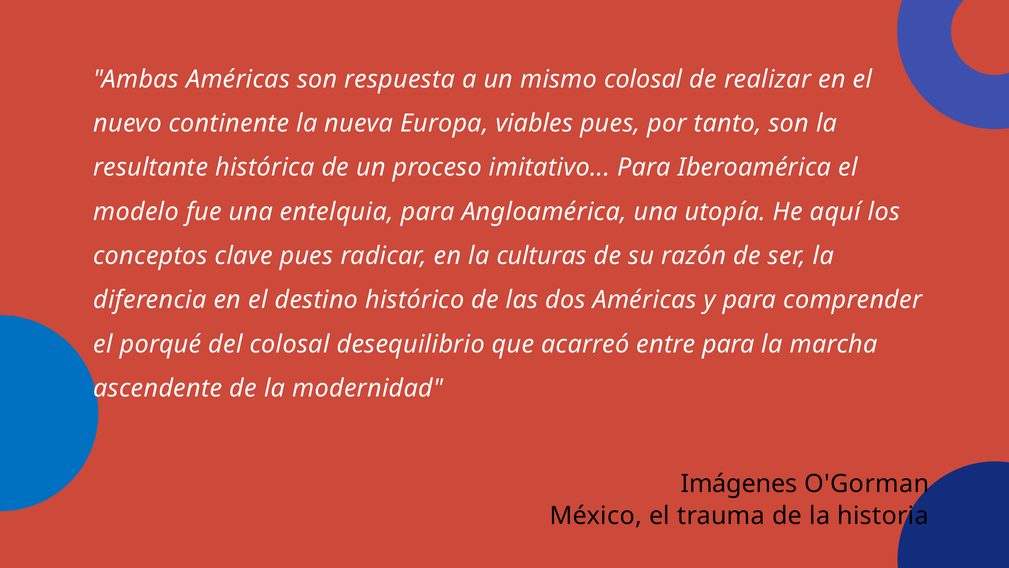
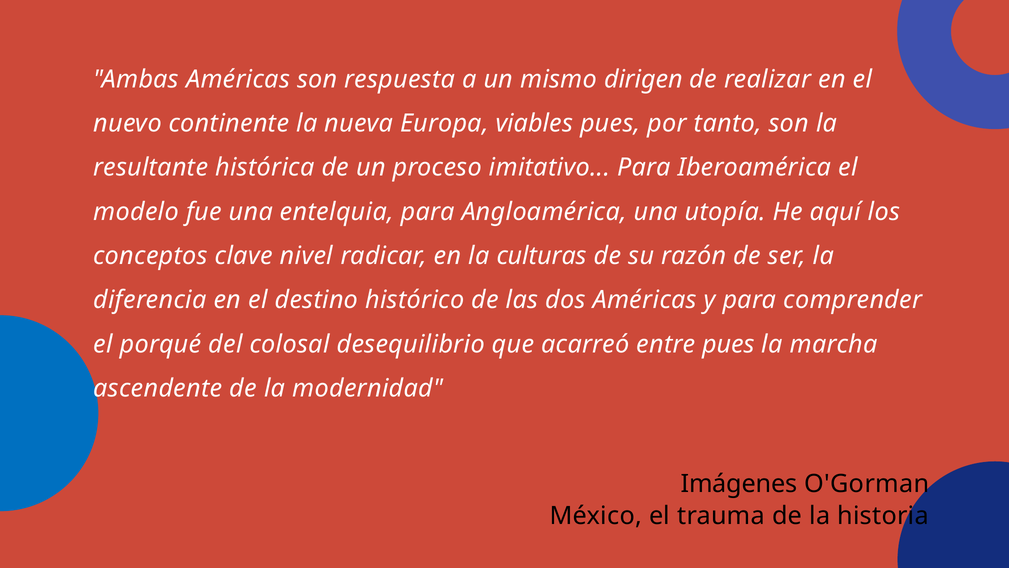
mismo colosal: colosal -> dirigen
clave pues: pues -> nivel
entre para: para -> pues
